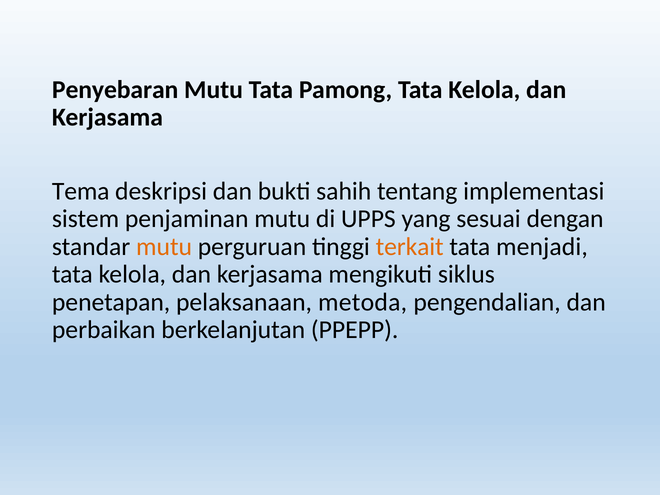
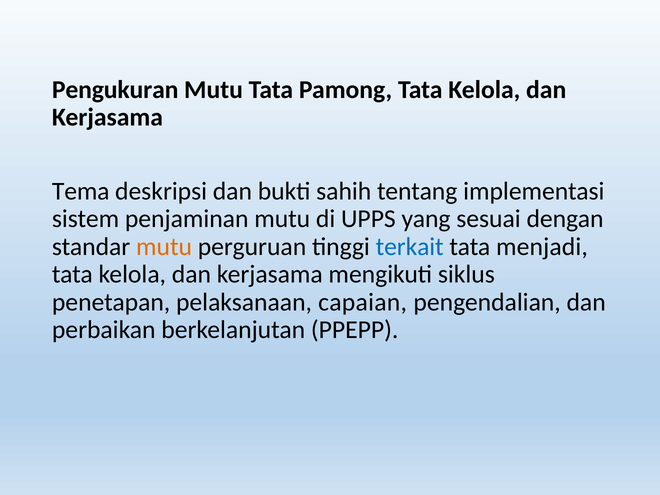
Penyebaran: Penyebaran -> Pengukuran
terkait colour: orange -> blue
metoda: metoda -> capaian
